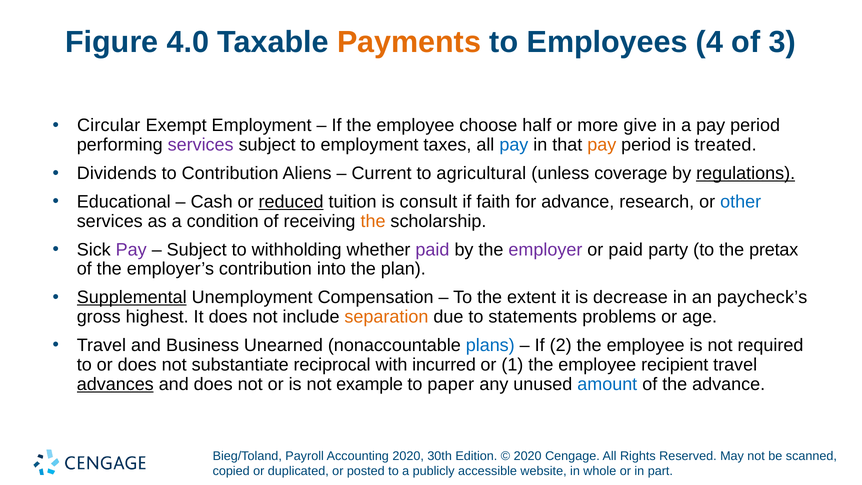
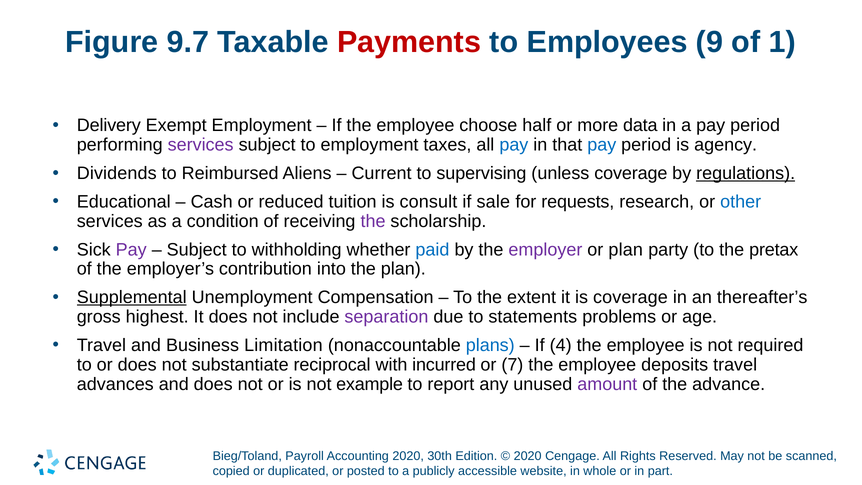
4.0: 4.0 -> 9.7
Payments colour: orange -> red
4: 4 -> 9
3: 3 -> 1
Circular: Circular -> Delivery
give: give -> data
pay at (602, 145) colour: orange -> blue
treated: treated -> agency
to Contribution: Contribution -> Reimbursed
agricultural: agricultural -> supervising
reduced underline: present -> none
faith: faith -> sale
for advance: advance -> requests
the at (373, 221) colour: orange -> purple
paid at (432, 250) colour: purple -> blue
or paid: paid -> plan
is decrease: decrease -> coverage
paycheck’s: paycheck’s -> thereafter’s
separation colour: orange -> purple
Unearned: Unearned -> Limitation
2: 2 -> 4
1: 1 -> 7
recipient: recipient -> deposits
advances underline: present -> none
paper: paper -> report
amount colour: blue -> purple
